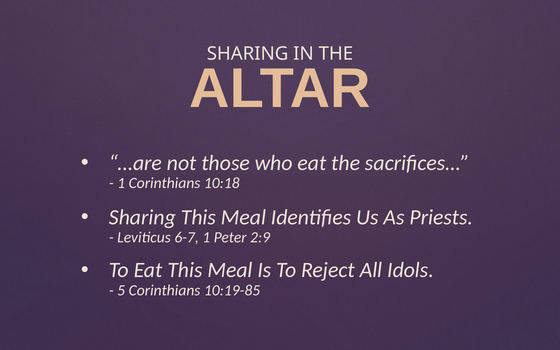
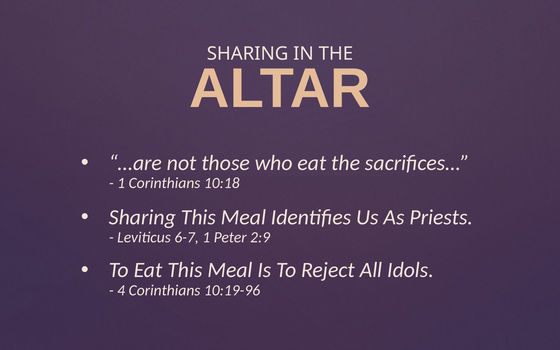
5: 5 -> 4
10:19-85: 10:19-85 -> 10:19-96
